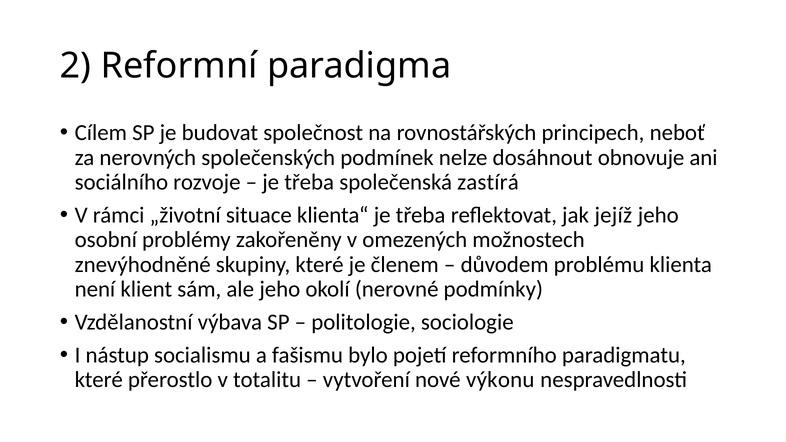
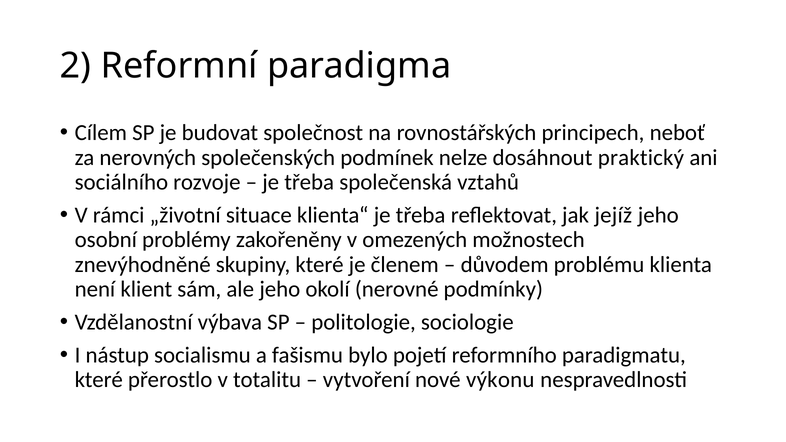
obnovuje: obnovuje -> praktický
zastírá: zastírá -> vztahů
